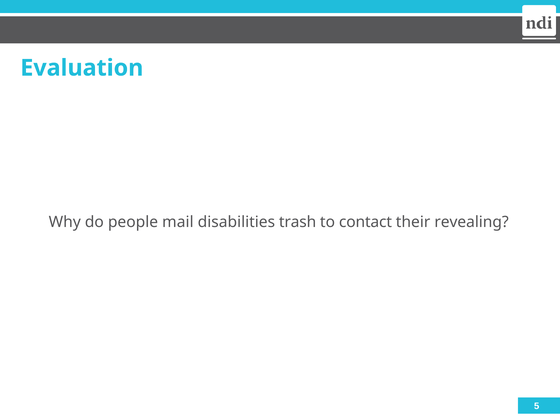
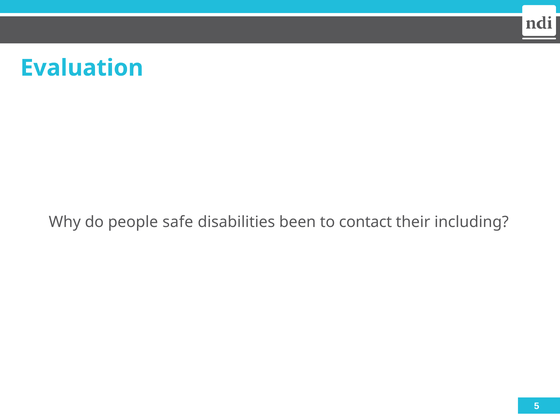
mail: mail -> safe
trash: trash -> been
revealing: revealing -> including
